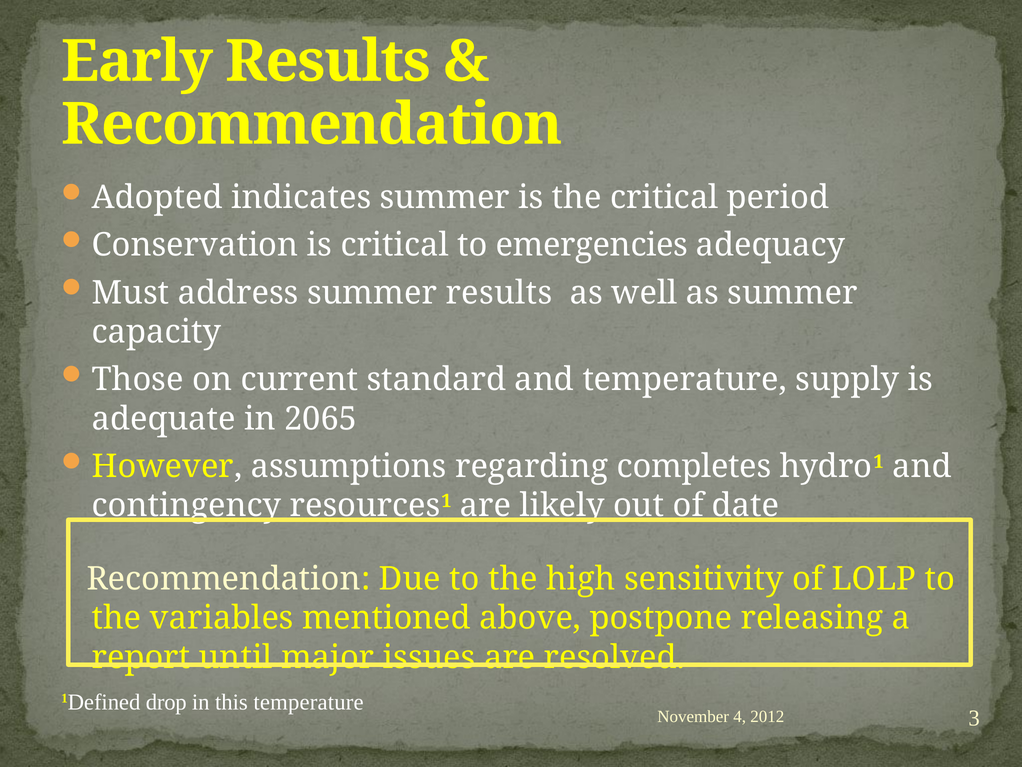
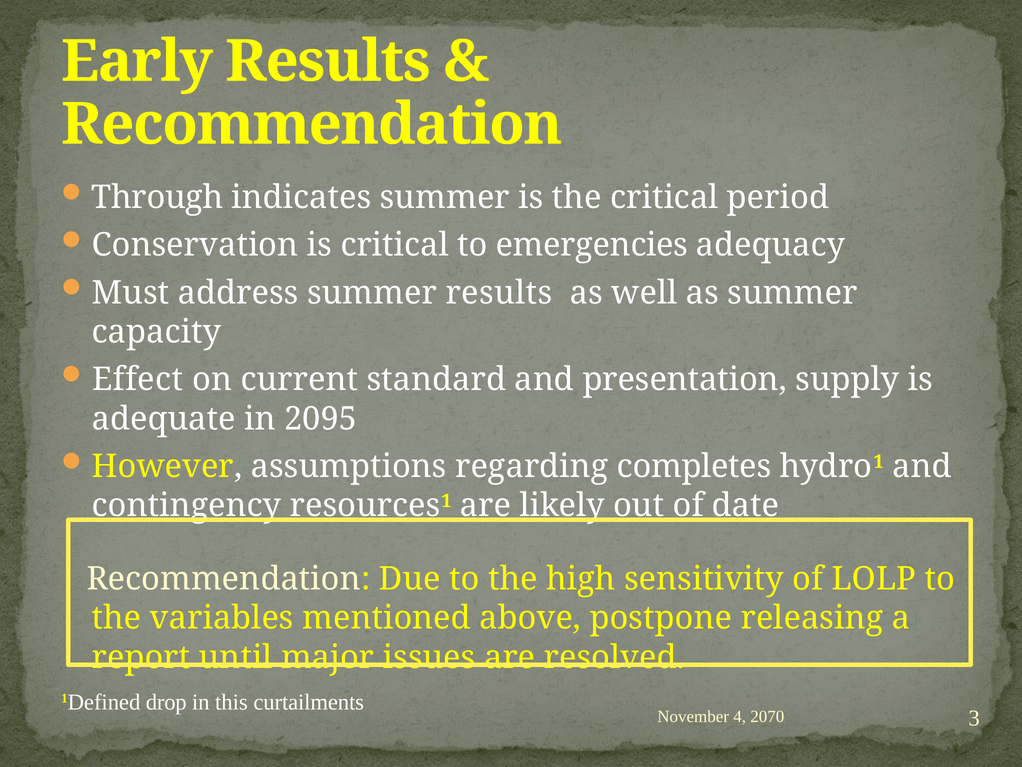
Adopted: Adopted -> Through
Those: Those -> Effect
and temperature: temperature -> presentation
2065: 2065 -> 2095
this temperature: temperature -> curtailments
2012: 2012 -> 2070
